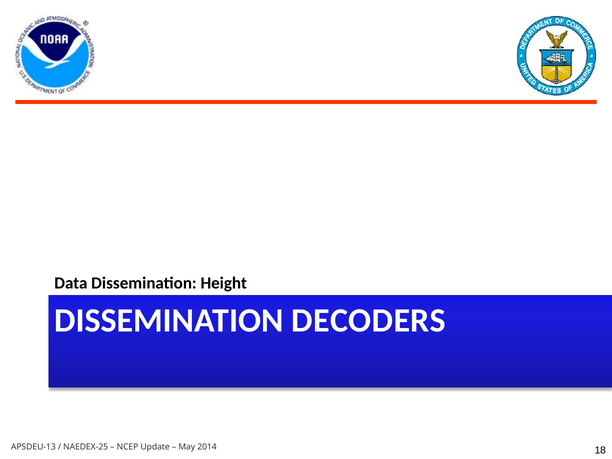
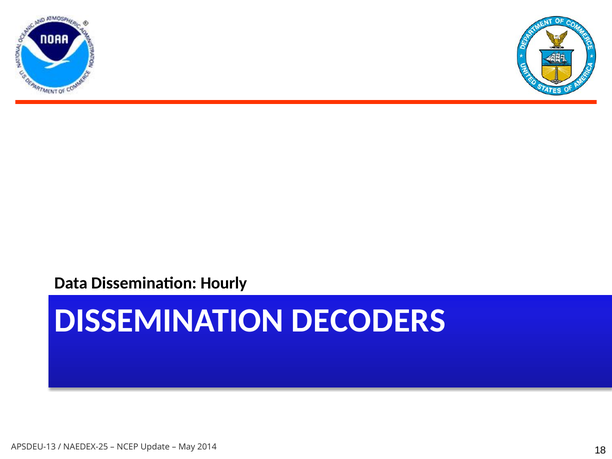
Height: Height -> Hourly
